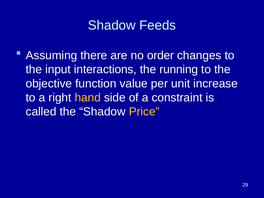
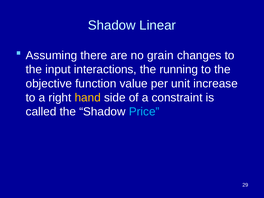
Feeds: Feeds -> Linear
order: order -> grain
Price colour: yellow -> light blue
